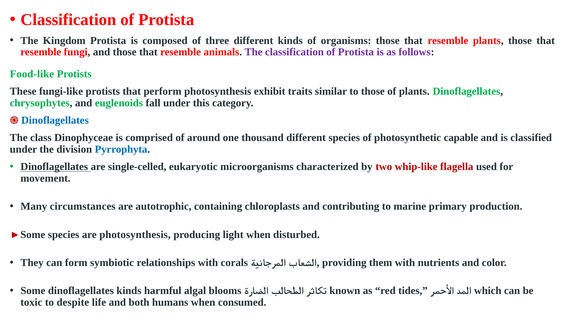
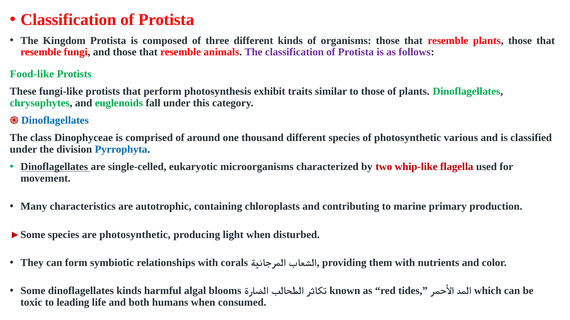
capable: capable -> various
circumstances: circumstances -> characteristics
are photosynthesis: photosynthesis -> photosynthetic
despite: despite -> leading
